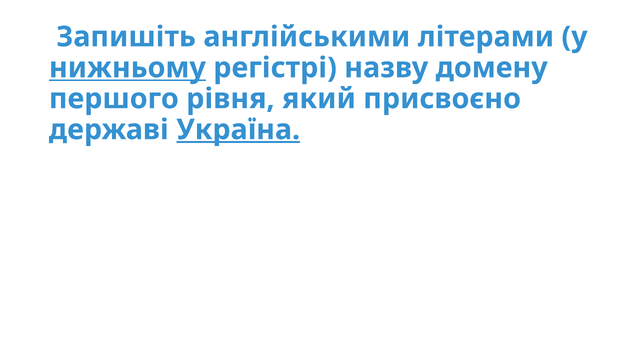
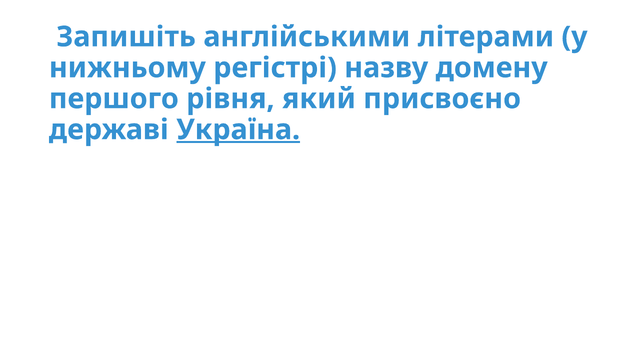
нижньому underline: present -> none
